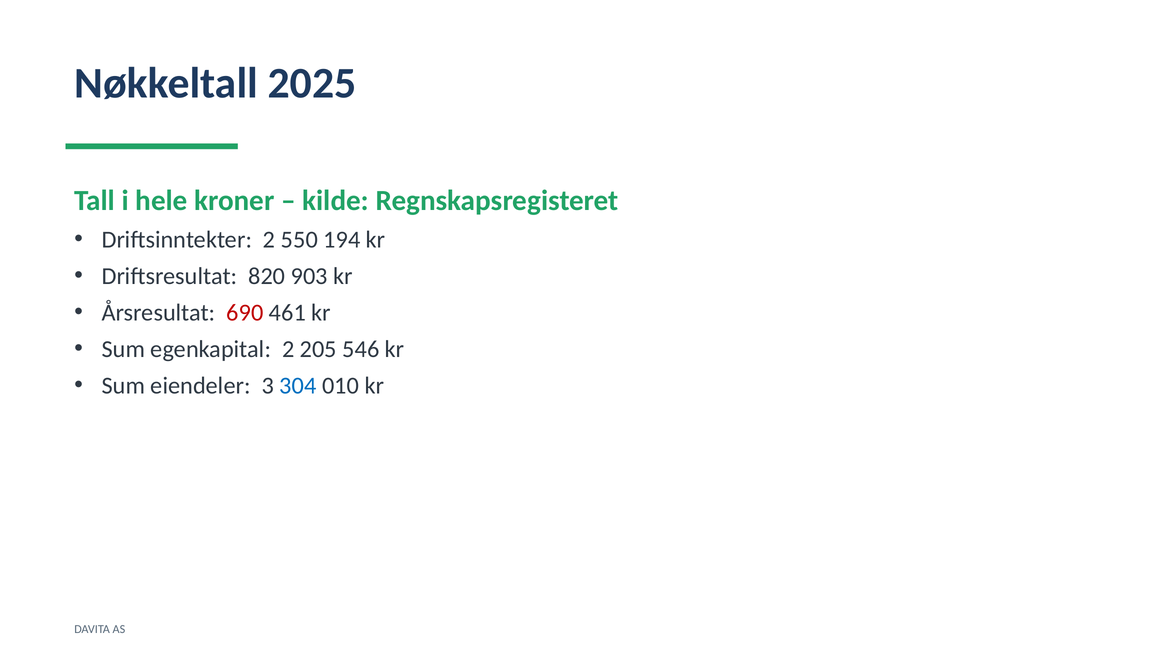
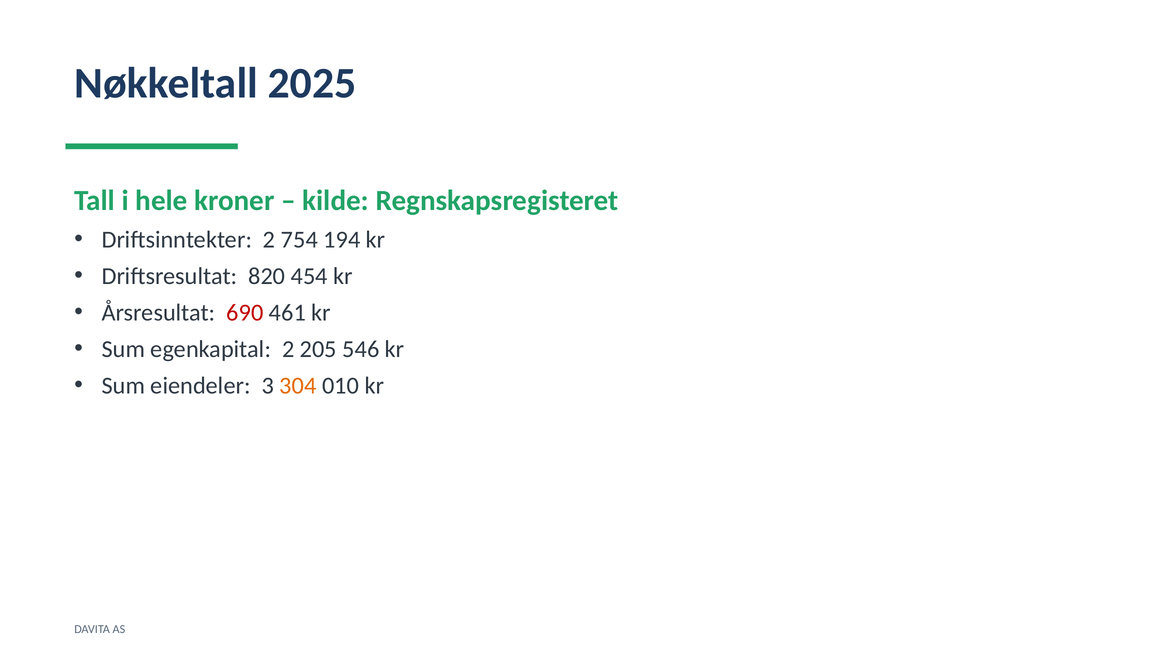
550: 550 -> 754
903: 903 -> 454
304 colour: blue -> orange
